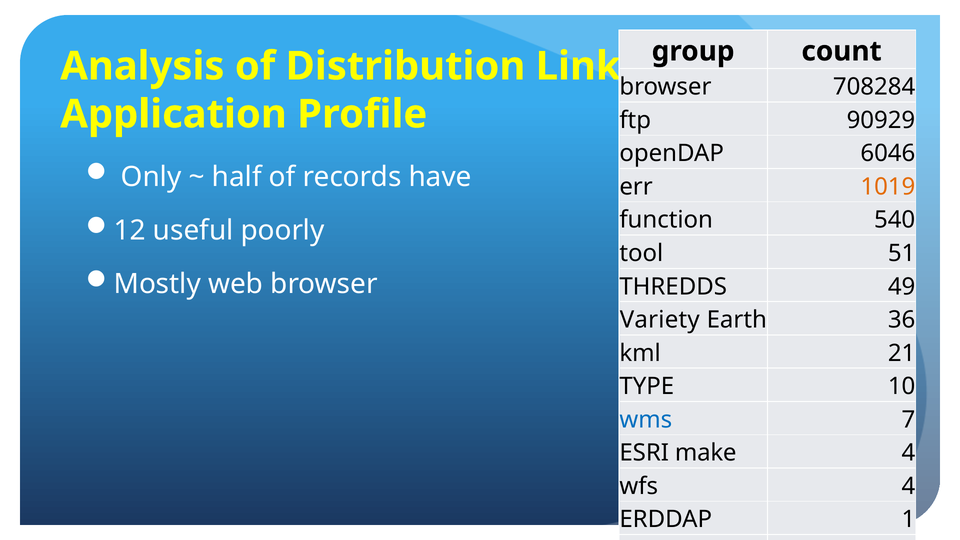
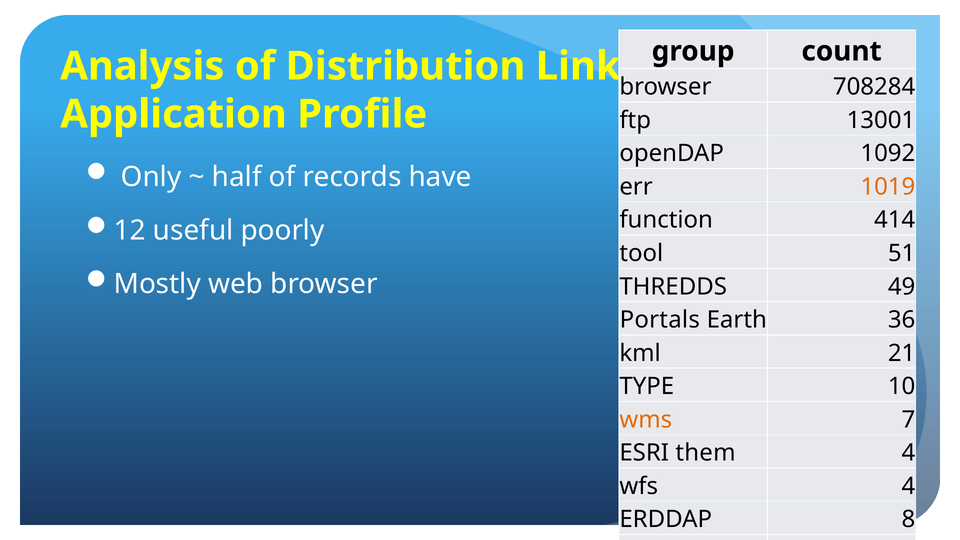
90929: 90929 -> 13001
6046: 6046 -> 1092
540: 540 -> 414
Variety: Variety -> Portals
wms colour: blue -> orange
make: make -> them
1: 1 -> 8
